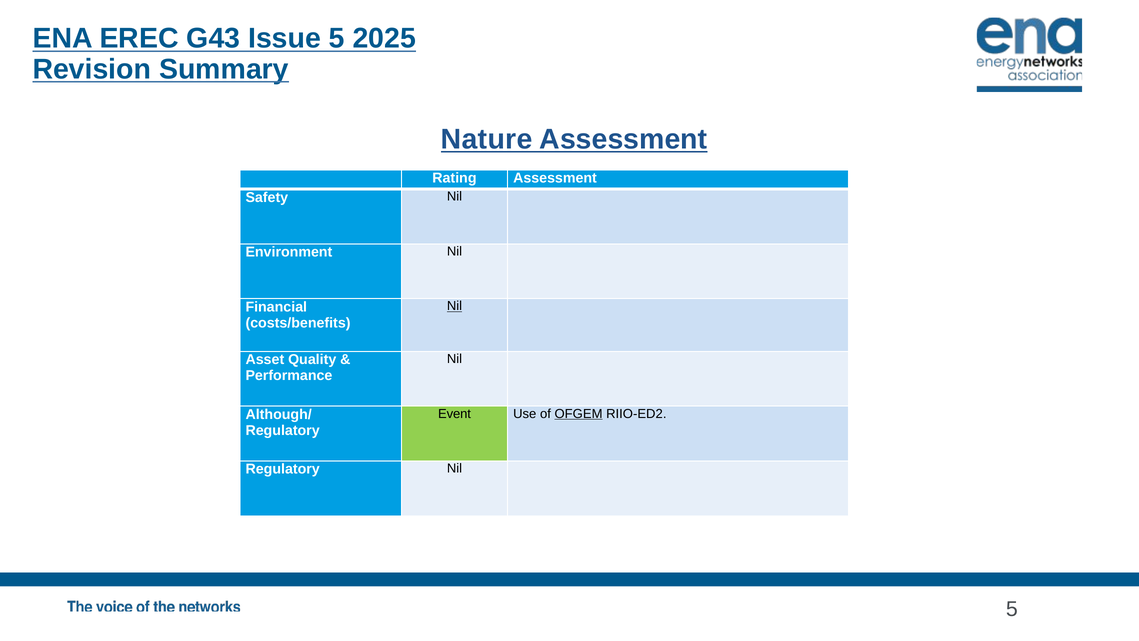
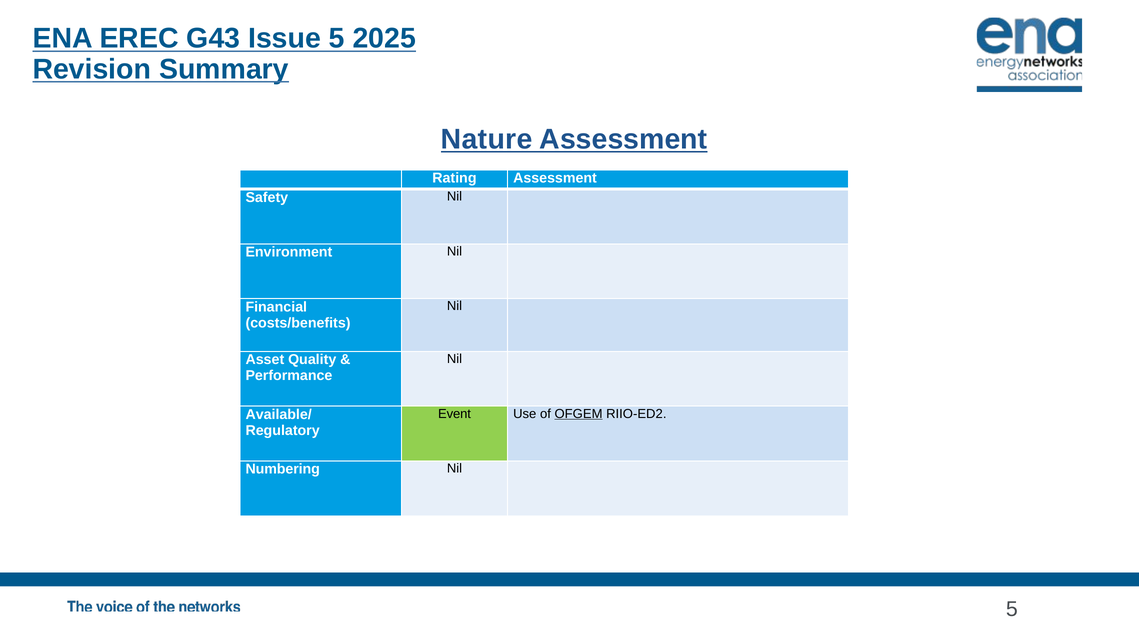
Nil at (454, 306) underline: present -> none
Although/: Although/ -> Available/
Regulatory at (283, 469): Regulatory -> Numbering
